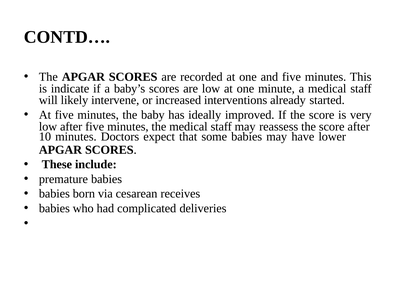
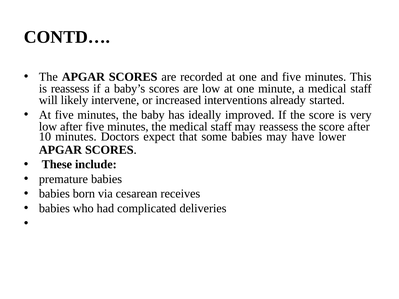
is indicate: indicate -> reassess
